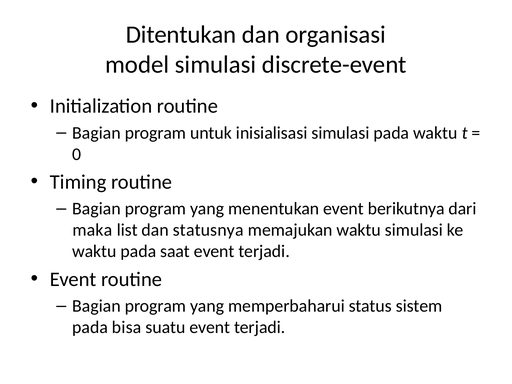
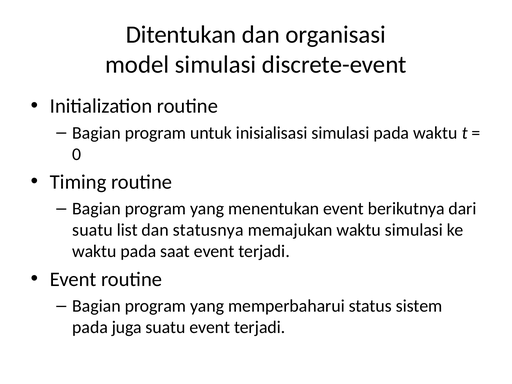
maka at (92, 230): maka -> suatu
bisa: bisa -> juga
